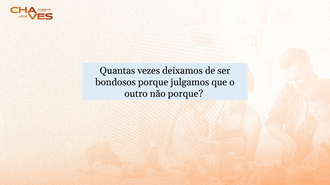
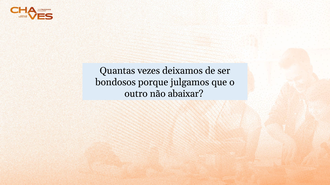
não porque: porque -> abaixar
